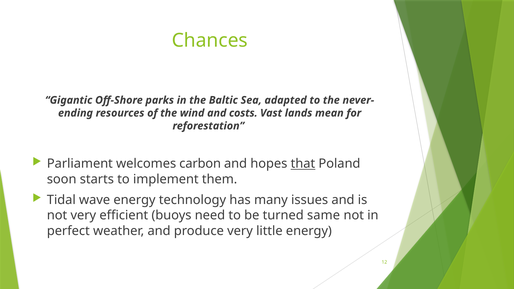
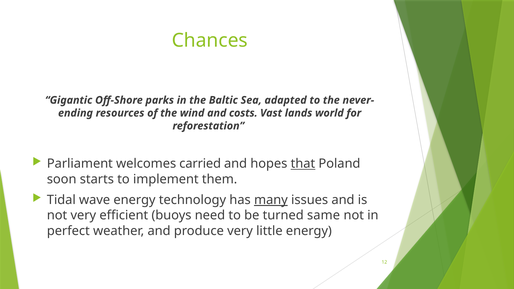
mean: mean -> world
carbon: carbon -> carried
many underline: none -> present
